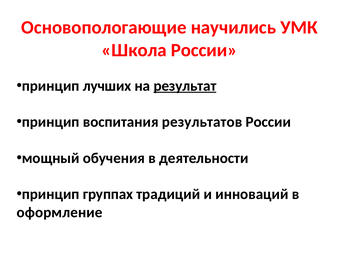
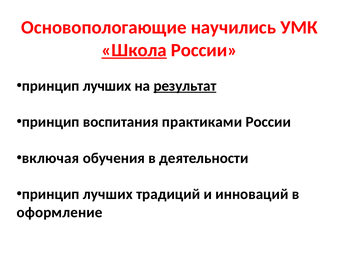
Школа underline: none -> present
результатов: результатов -> практиками
мощный: мощный -> включая
группах at (108, 194): группах -> лучших
